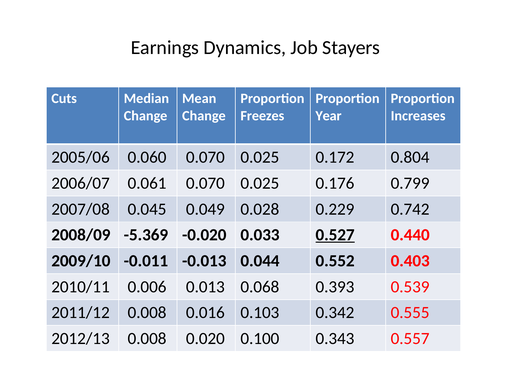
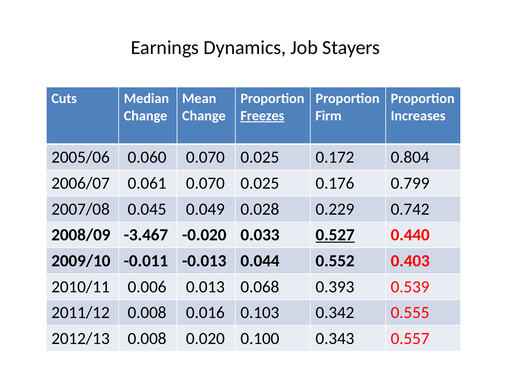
Freezes underline: none -> present
Year: Year -> Firm
-5.369: -5.369 -> -3.467
